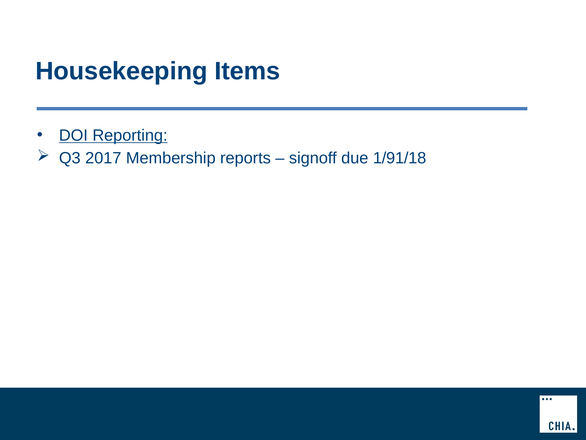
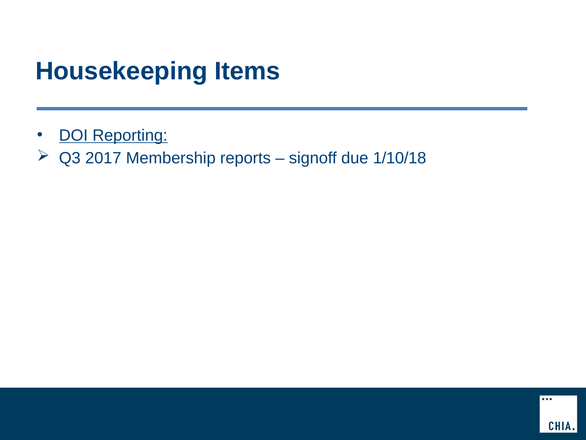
1/91/18: 1/91/18 -> 1/10/18
